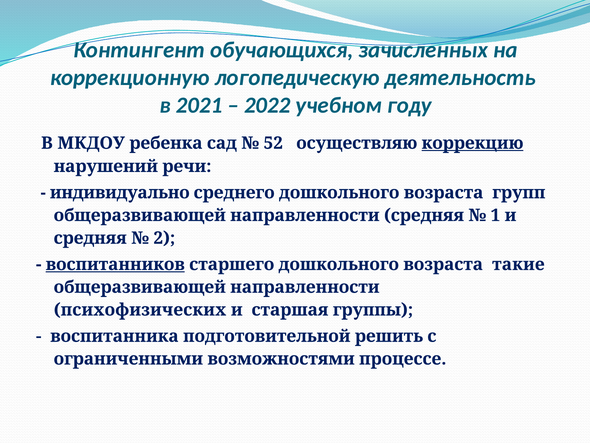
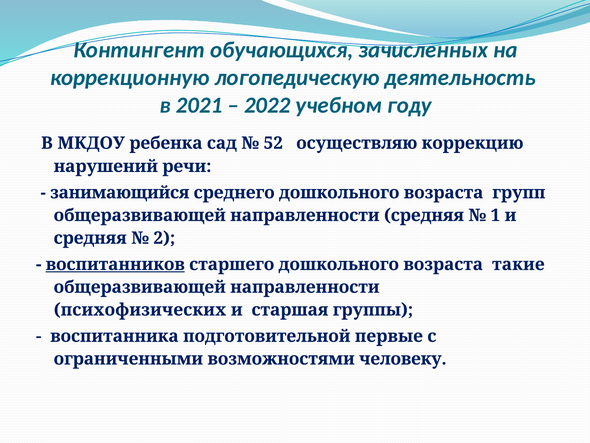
коррекцию underline: present -> none
индивидуально: индивидуально -> занимающийся
решить: решить -> первые
процессе: процессе -> человеку
